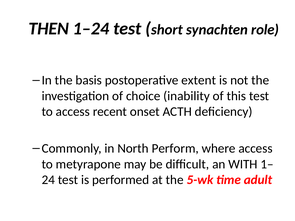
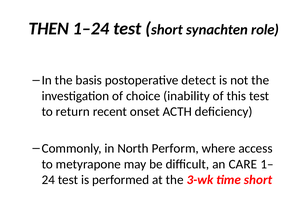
extent: extent -> detect
to access: access -> return
WITH: WITH -> CARE
5-wk: 5-wk -> 3-wk
time adult: adult -> short
